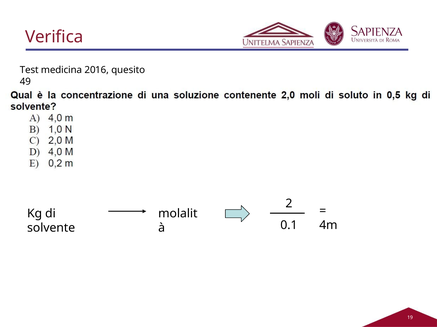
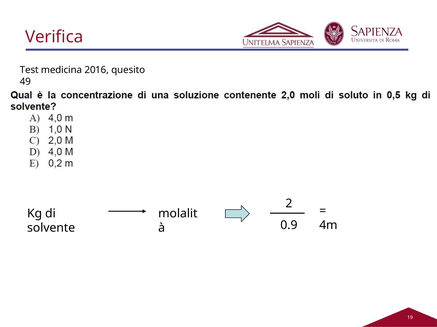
0.1: 0.1 -> 0.9
